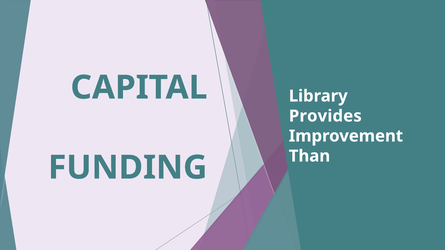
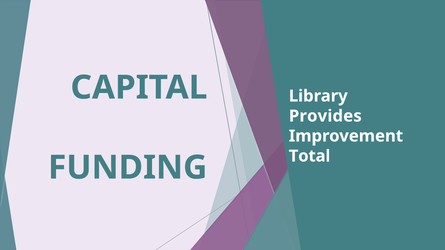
Than: Than -> Total
